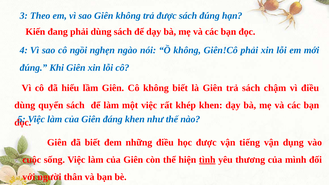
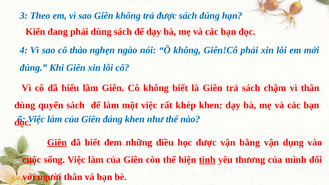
ngồi: ngồi -> thào
vì điều: điều -> thân
Giên at (57, 143) underline: none -> present
tiếng: tiếng -> bằng
